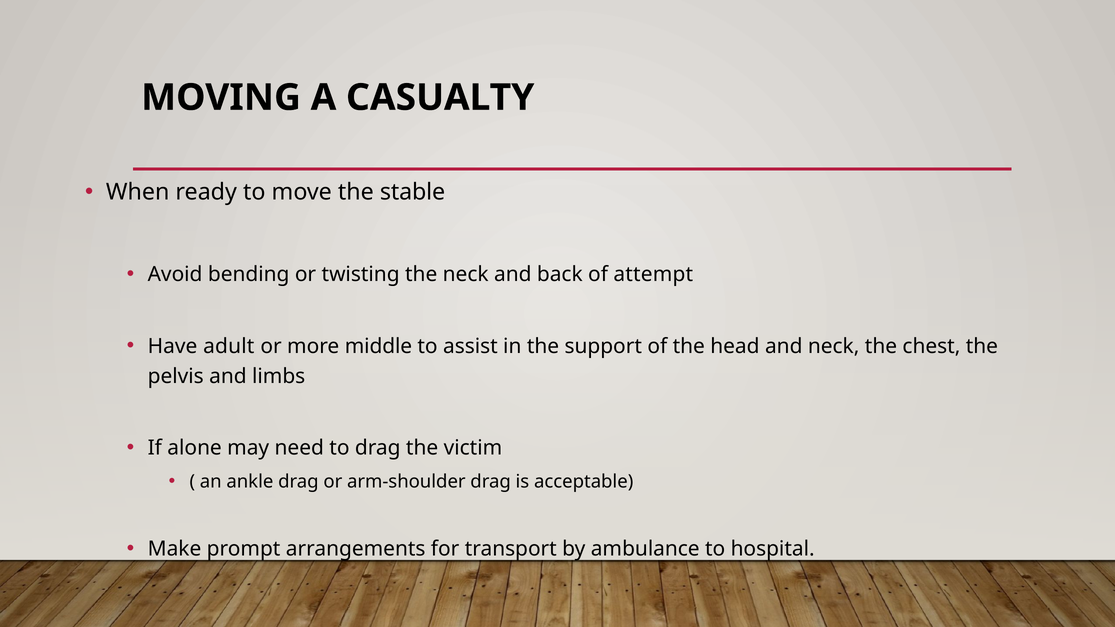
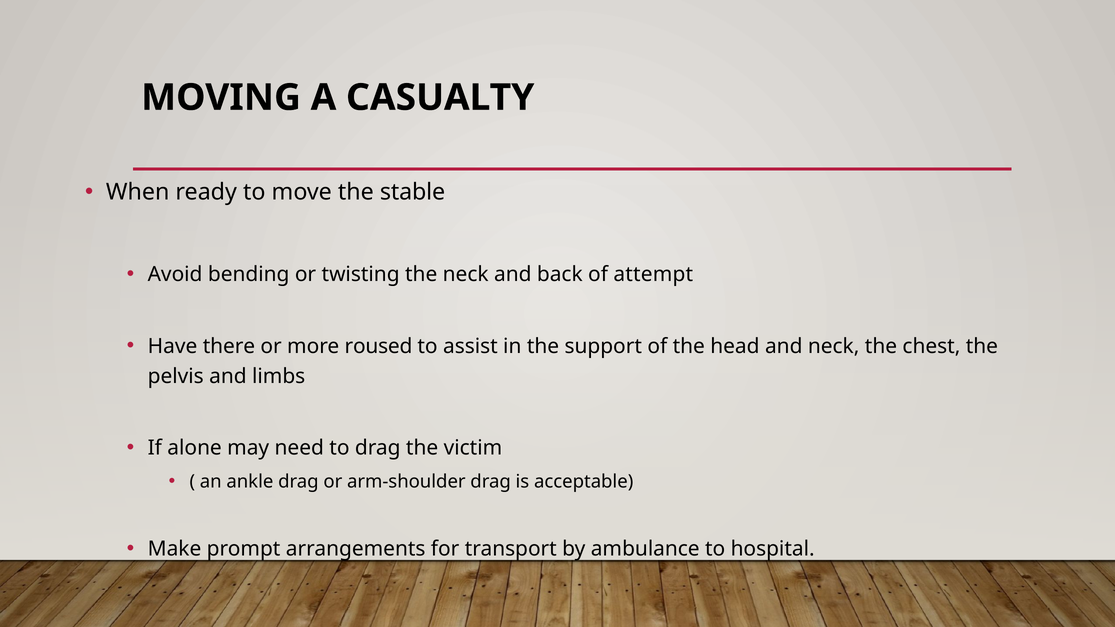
adult: adult -> there
middle: middle -> roused
